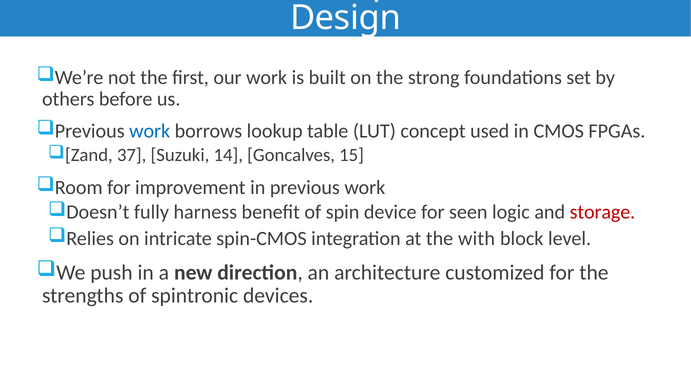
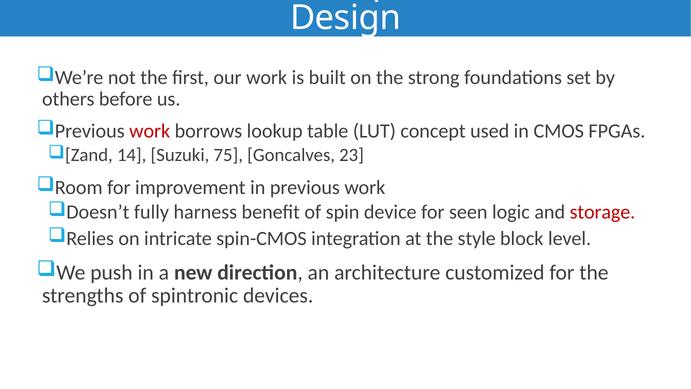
work at (150, 131) colour: blue -> red
37: 37 -> 14
14: 14 -> 75
15: 15 -> 23
with: with -> style
